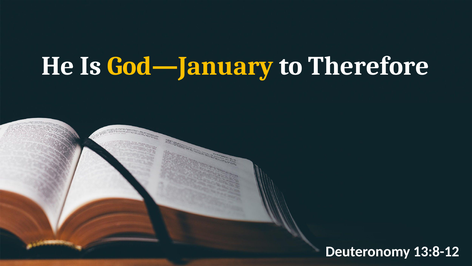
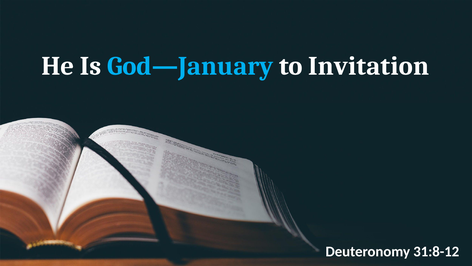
God—January colour: yellow -> light blue
Therefore: Therefore -> Invitation
13:8-12: 13:8-12 -> 31:8-12
